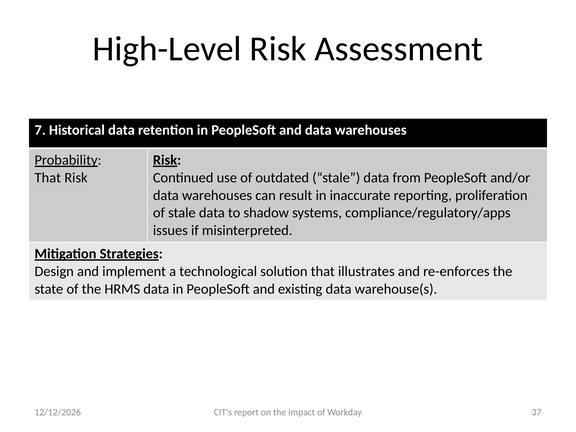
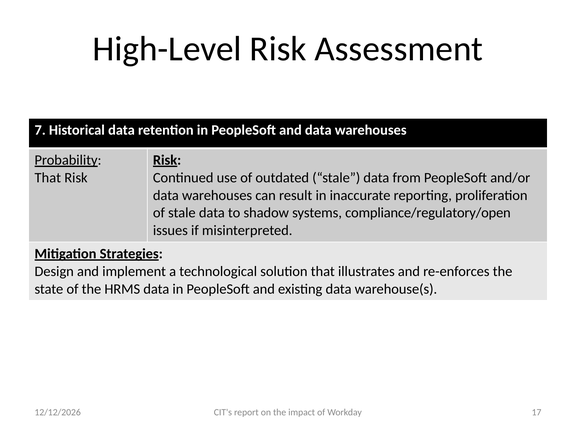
compliance/regulatory/apps: compliance/regulatory/apps -> compliance/regulatory/open
37: 37 -> 17
